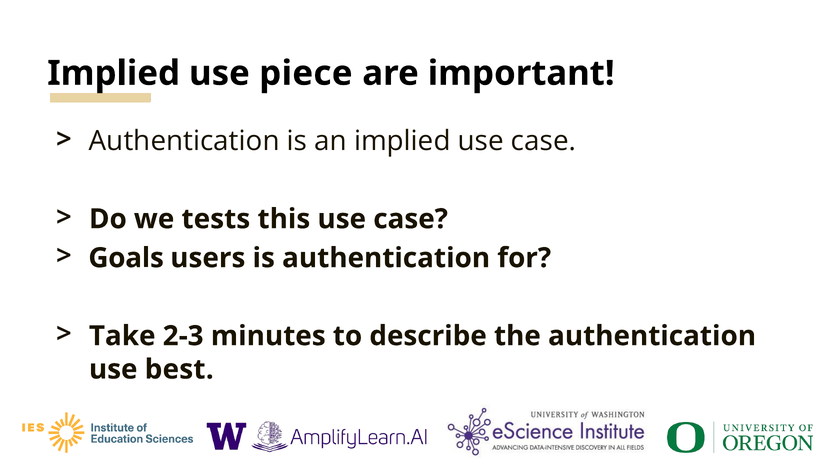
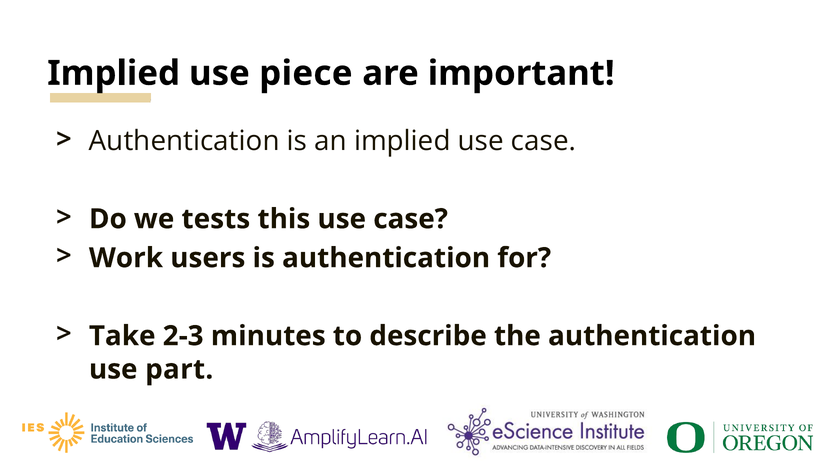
Goals: Goals -> Work
best: best -> part
